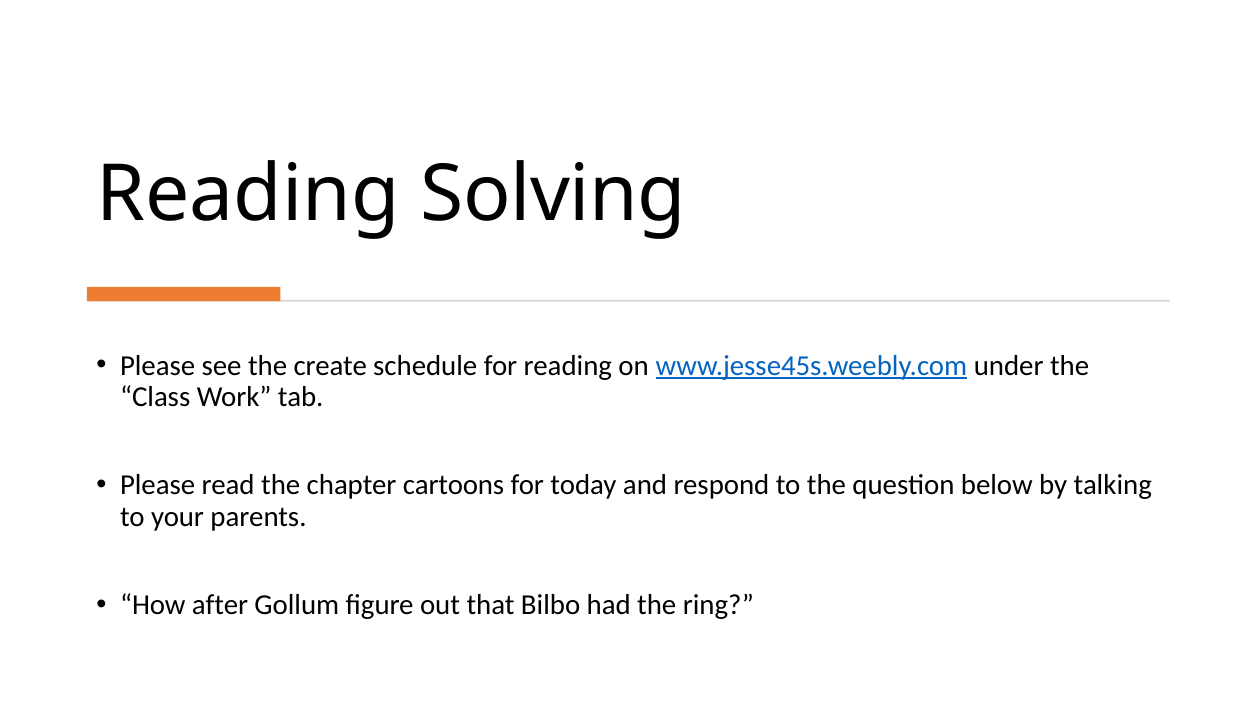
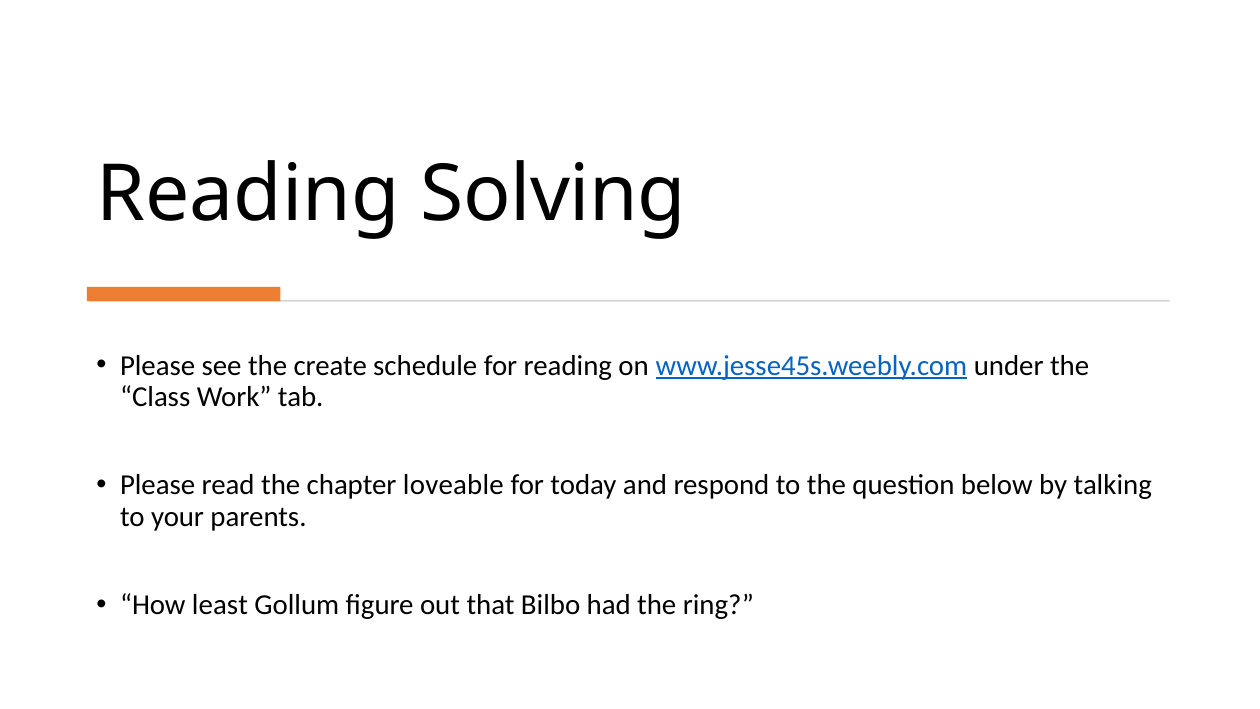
cartoons: cartoons -> loveable
after: after -> least
